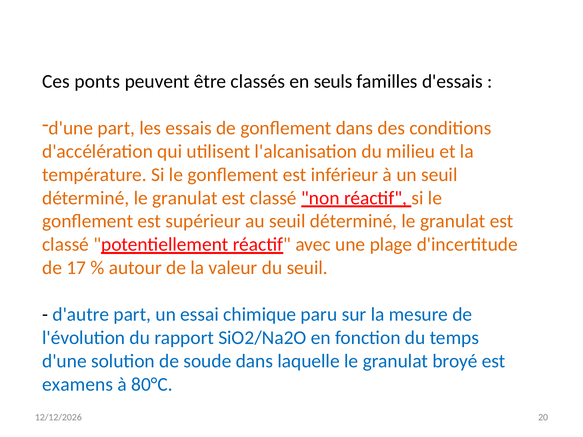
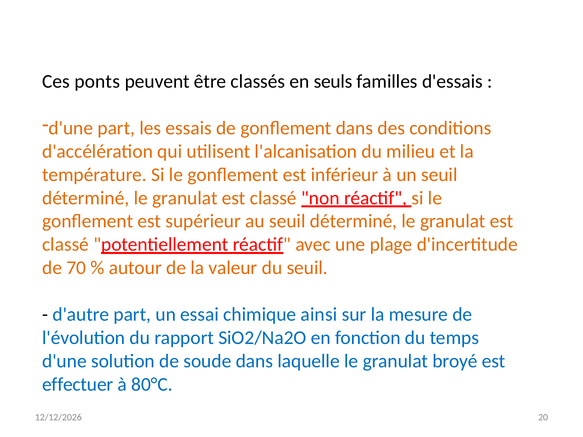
17: 17 -> 70
paru: paru -> ainsi
examens: examens -> effectuer
